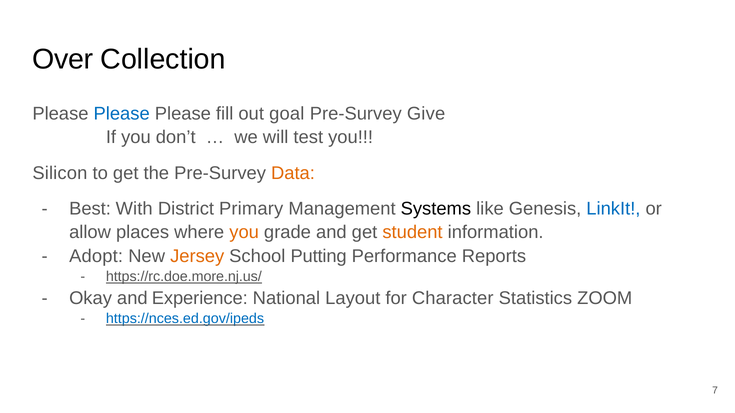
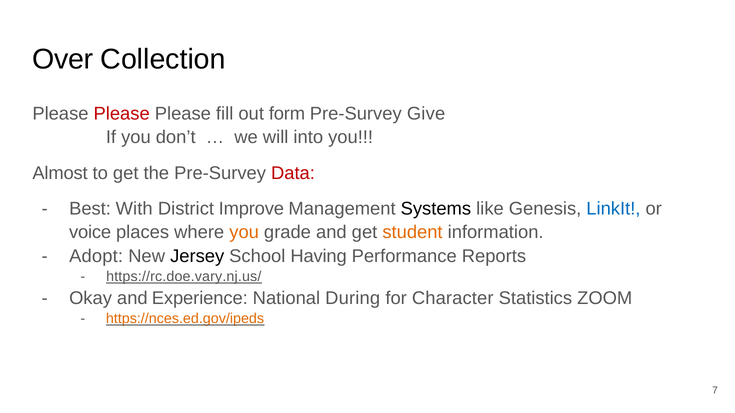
Please at (122, 114) colour: blue -> red
goal: goal -> form
test: test -> into
Silicon: Silicon -> Almost
Data colour: orange -> red
Primary: Primary -> Improve
allow: allow -> voice
Jersey colour: orange -> black
Putting: Putting -> Having
https://rc.doe.more.nj.us/: https://rc.doe.more.nj.us/ -> https://rc.doe.vary.nj.us/
Layout: Layout -> During
https://nces.ed.gov/ipeds colour: blue -> orange
